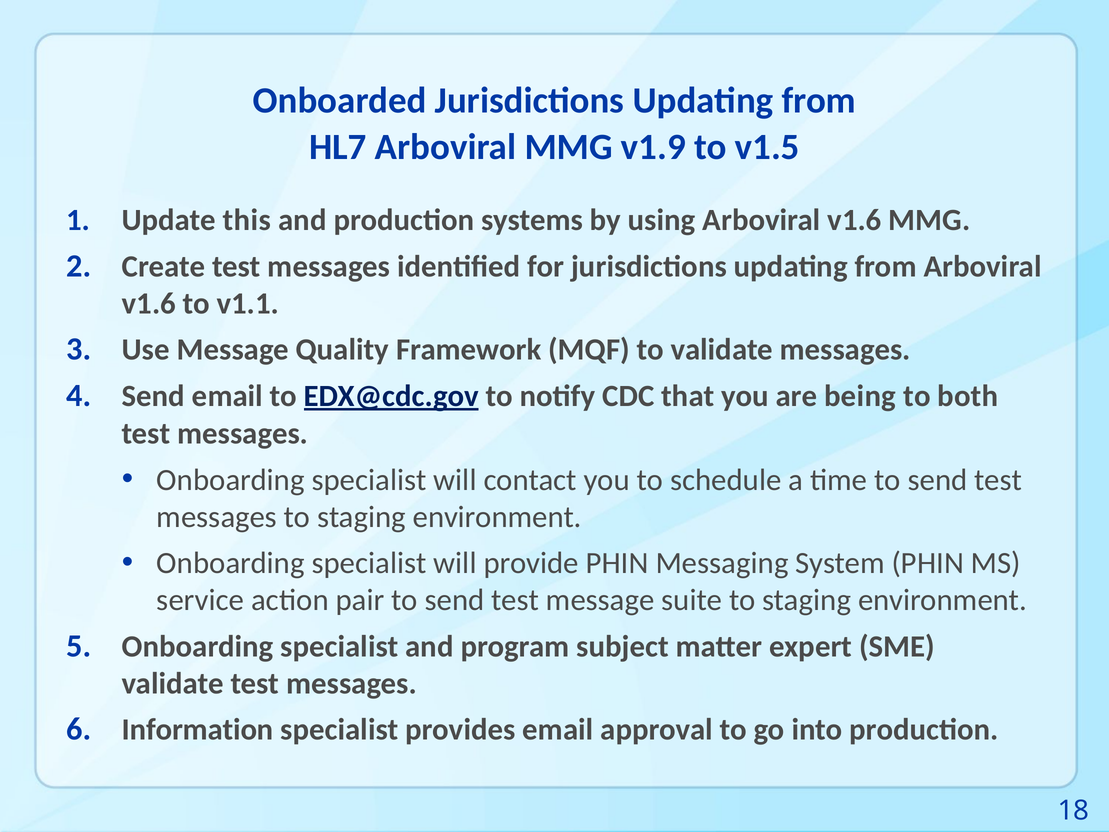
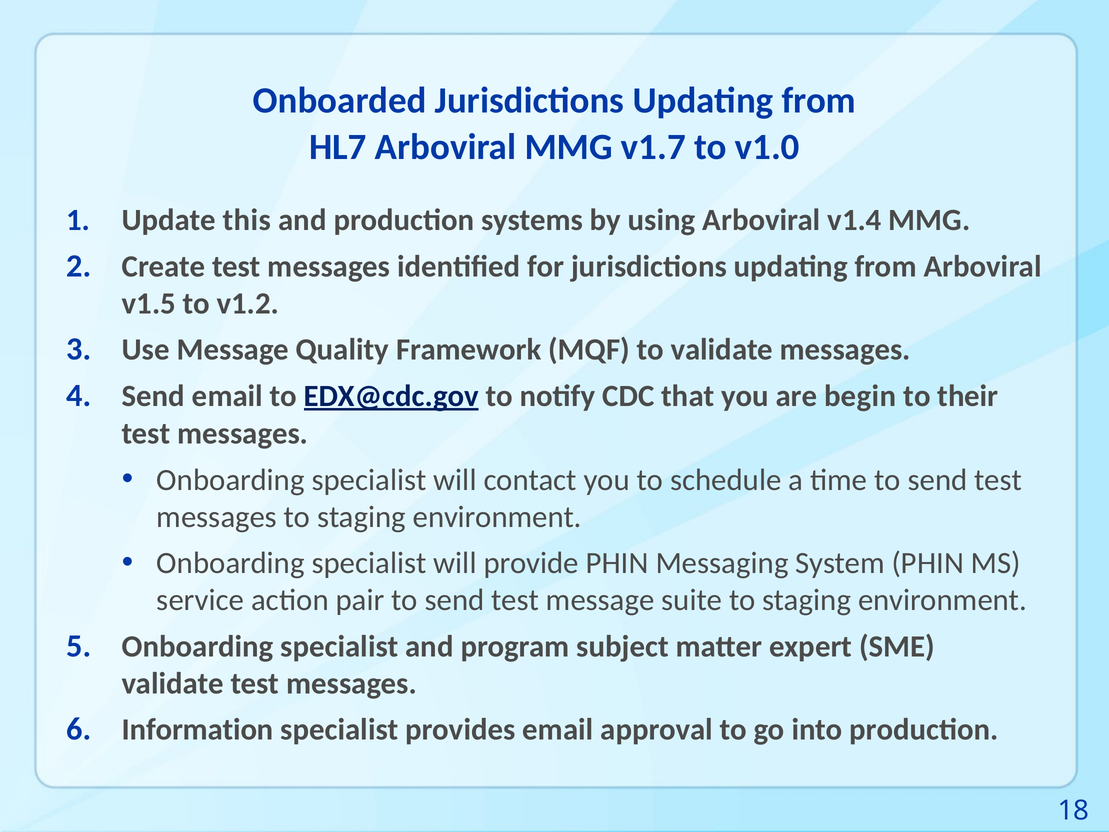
v1.9: v1.9 -> v1.7
v1.5: v1.5 -> v1.0
using Arboviral v1.6: v1.6 -> v1.4
v1.6 at (149, 303): v1.6 -> v1.5
v1.1: v1.1 -> v1.2
being: being -> begin
both: both -> their
